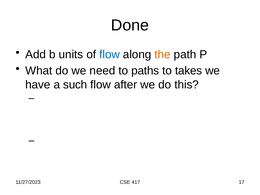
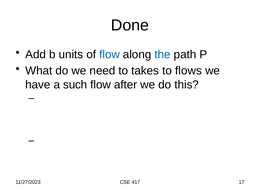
the colour: orange -> blue
paths: paths -> takes
takes: takes -> flows
